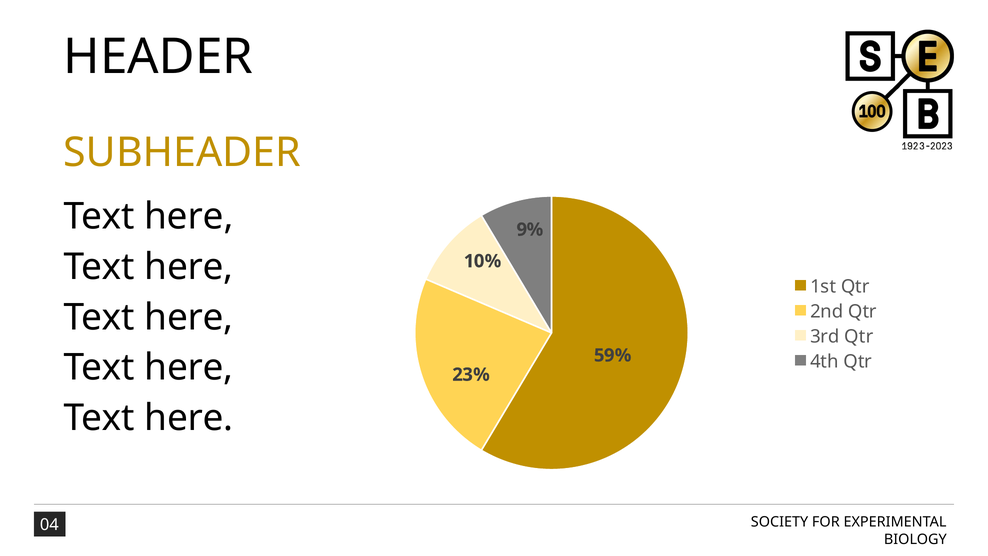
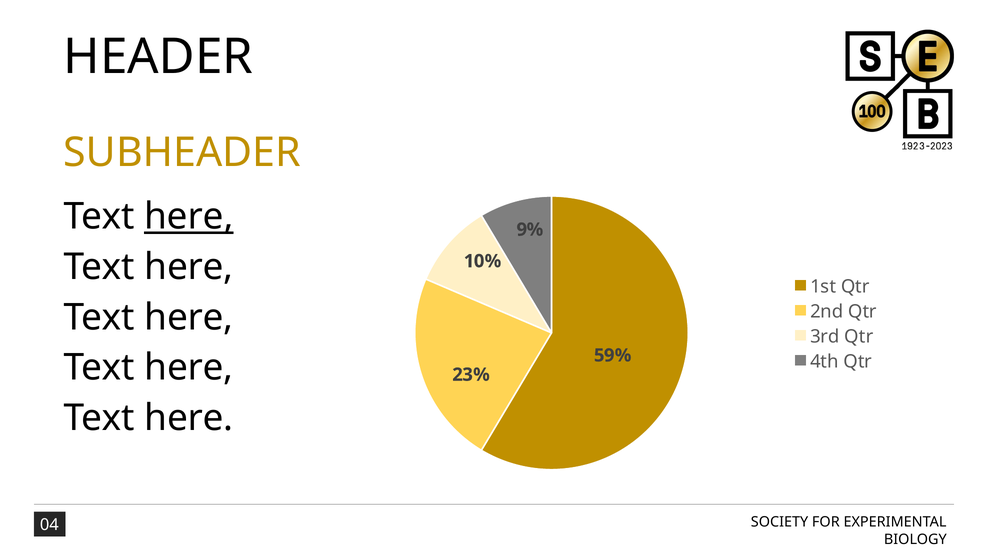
here at (189, 217) underline: none -> present
